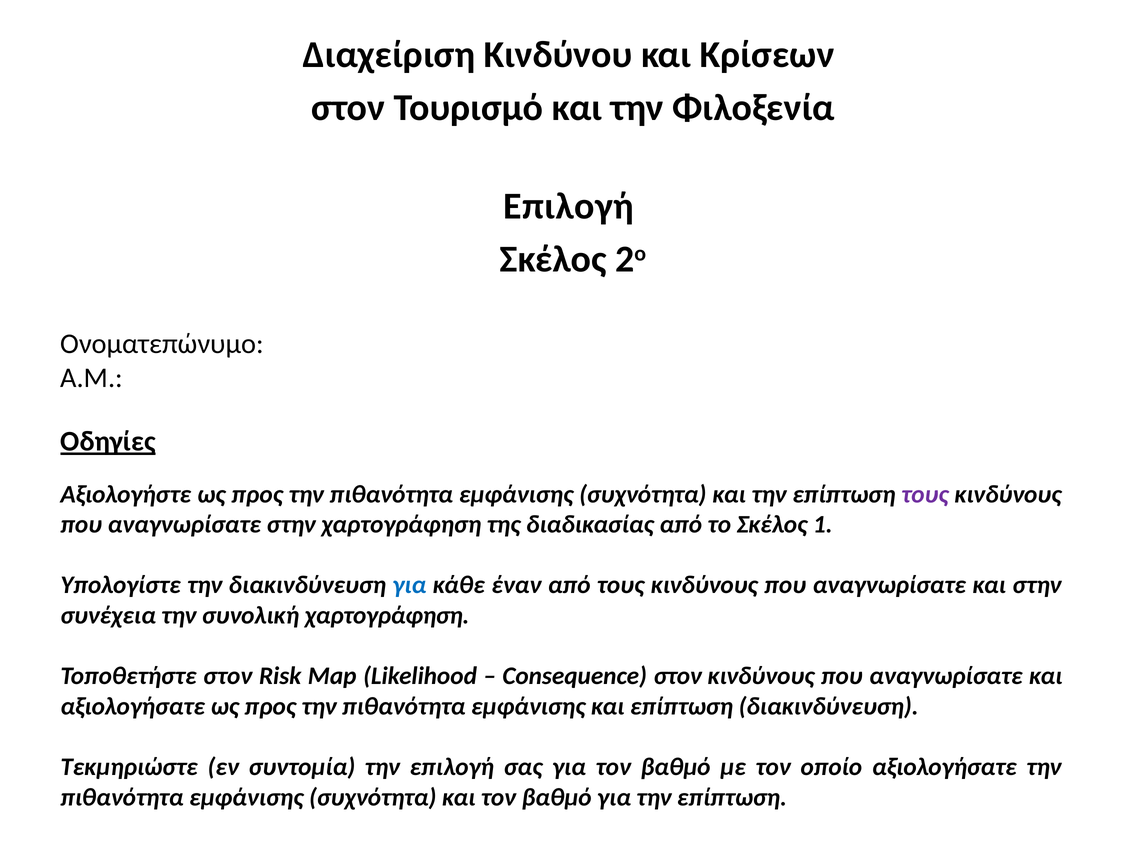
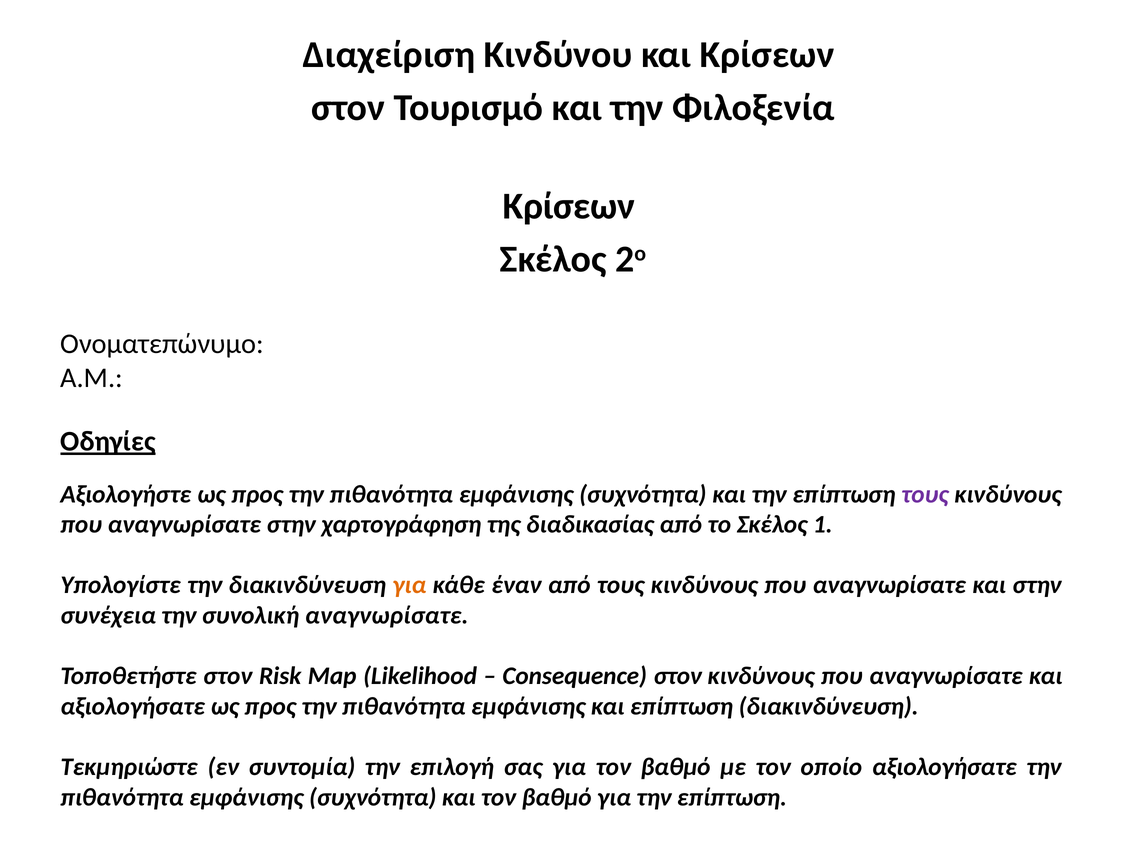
Επιλογή at (569, 206): Επιλογή -> Κρίσεων
για at (409, 585) colour: blue -> orange
συνολική χαρτογράφηση: χαρτογράφηση -> αναγνωρίσατε
